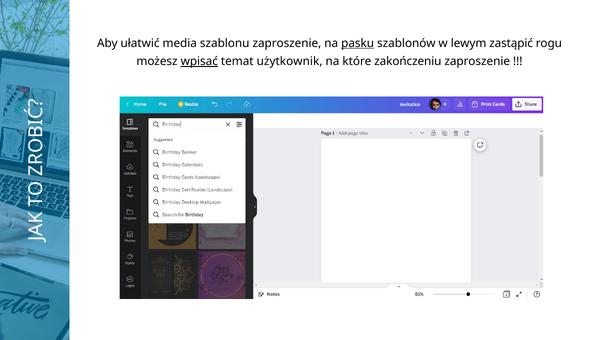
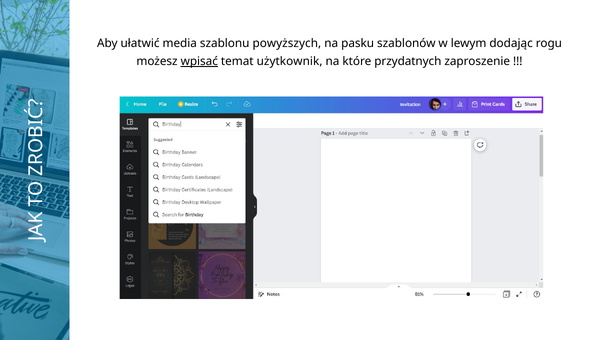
szablonu zaproszenie: zaproszenie -> powyższych
pasku underline: present -> none
zastąpić: zastąpić -> dodając
zakończeniu: zakończeniu -> przydatnych
